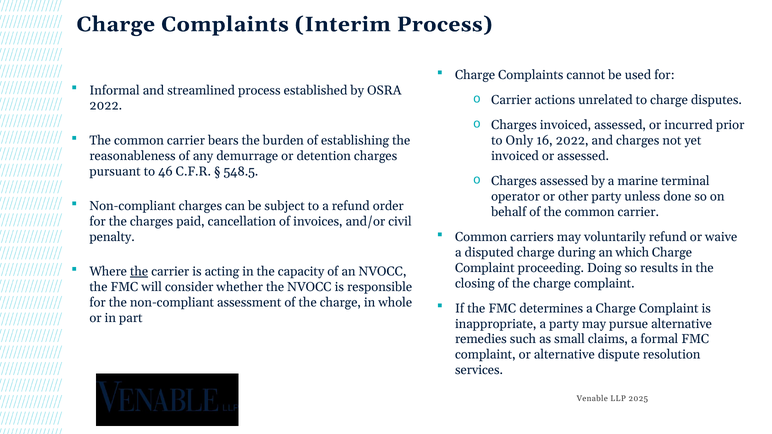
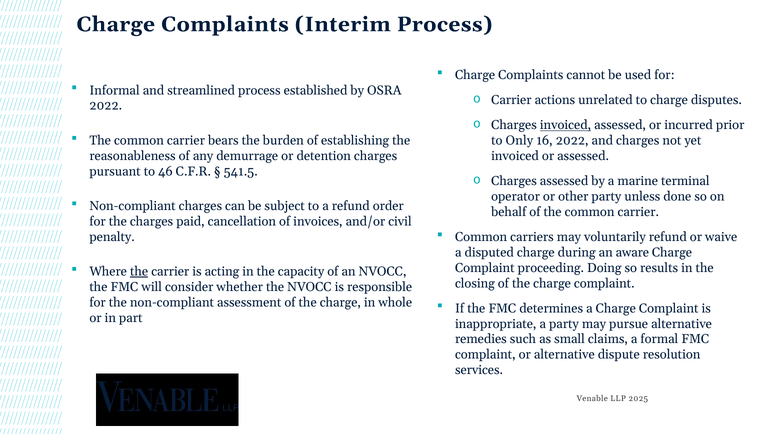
invoiced at (565, 125) underline: none -> present
548.5: 548.5 -> 541.5
which: which -> aware
